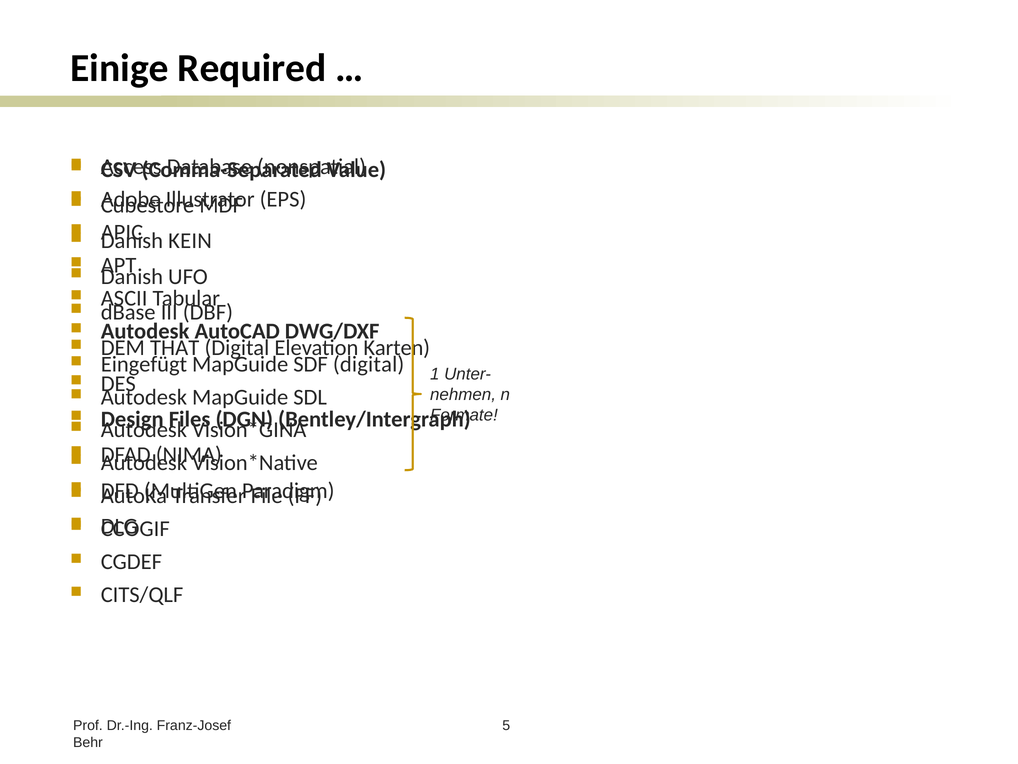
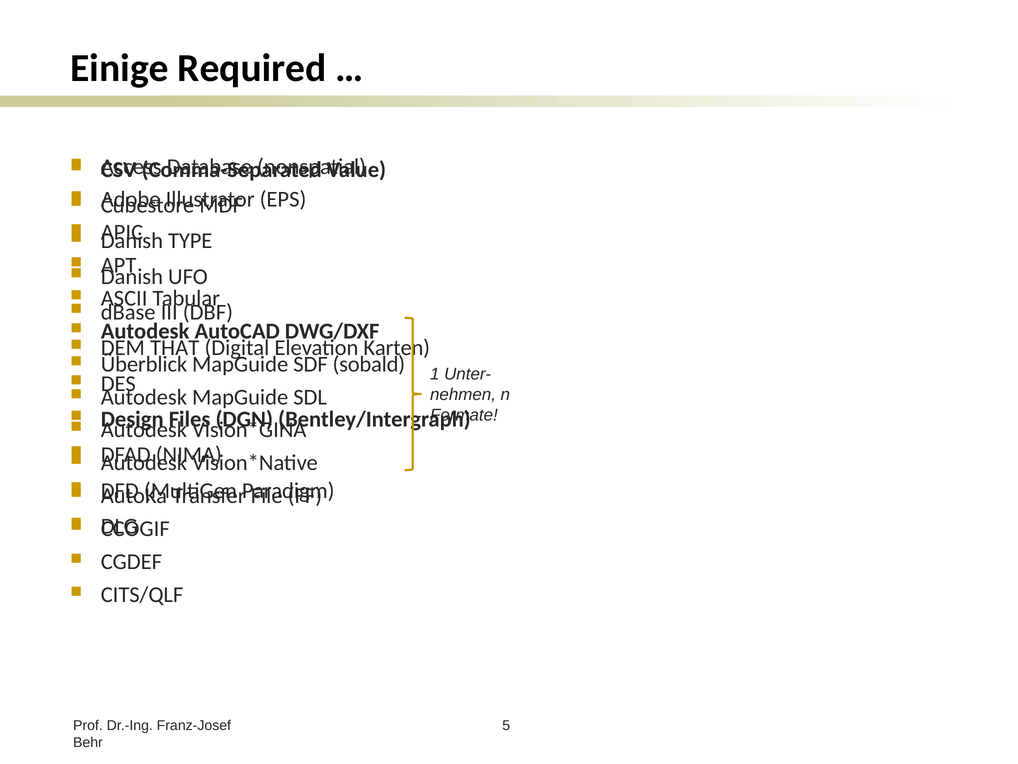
KEIN: KEIN -> TYPE
Eingefügt: Eingefügt -> Überblick
SDF digital: digital -> sobald
